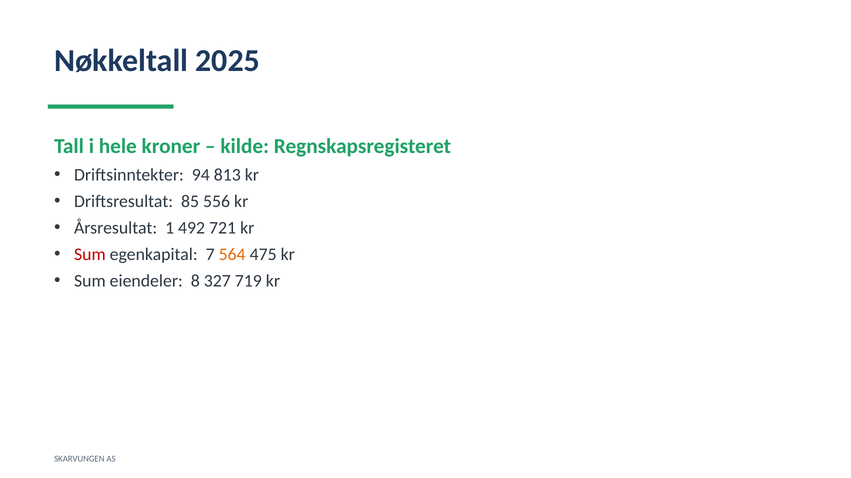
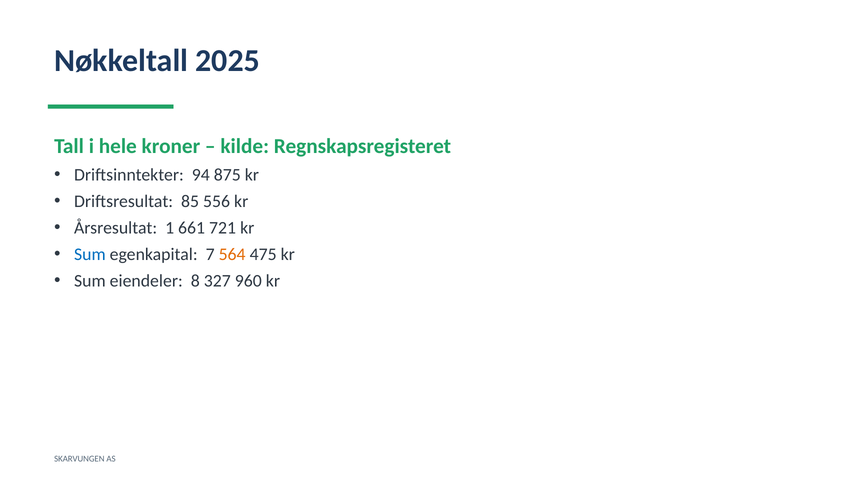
813: 813 -> 875
492: 492 -> 661
Sum at (90, 255) colour: red -> blue
719: 719 -> 960
